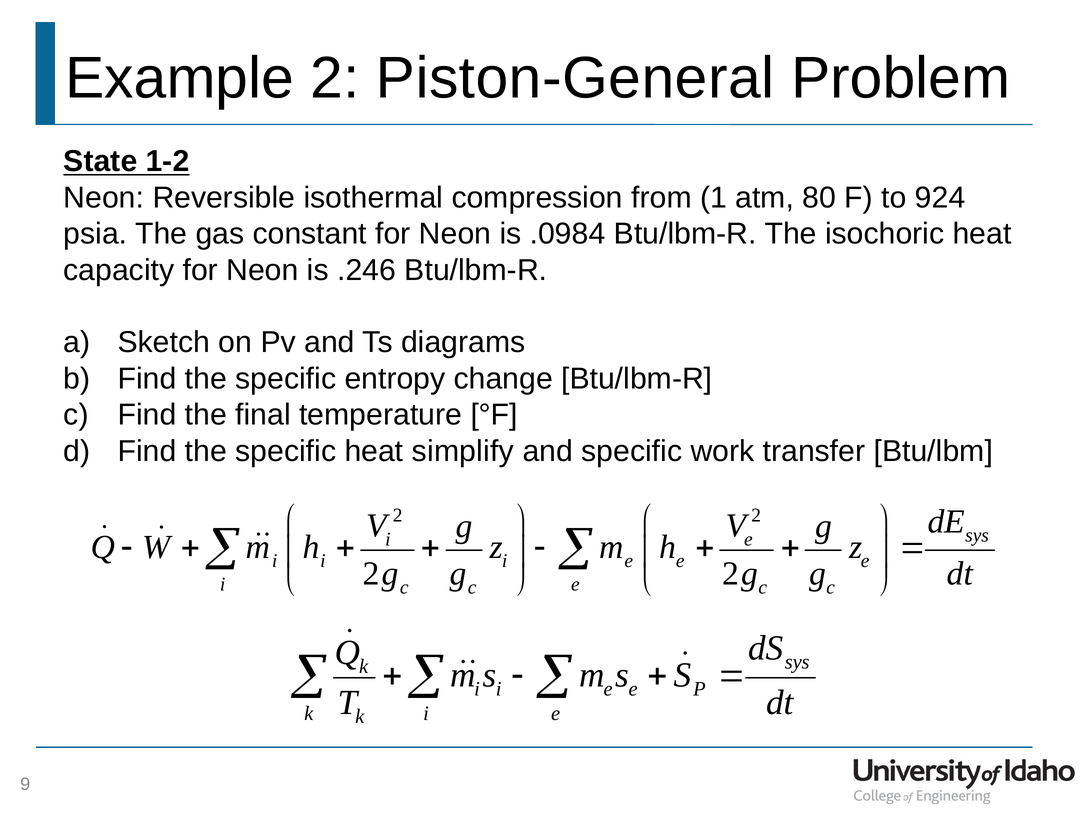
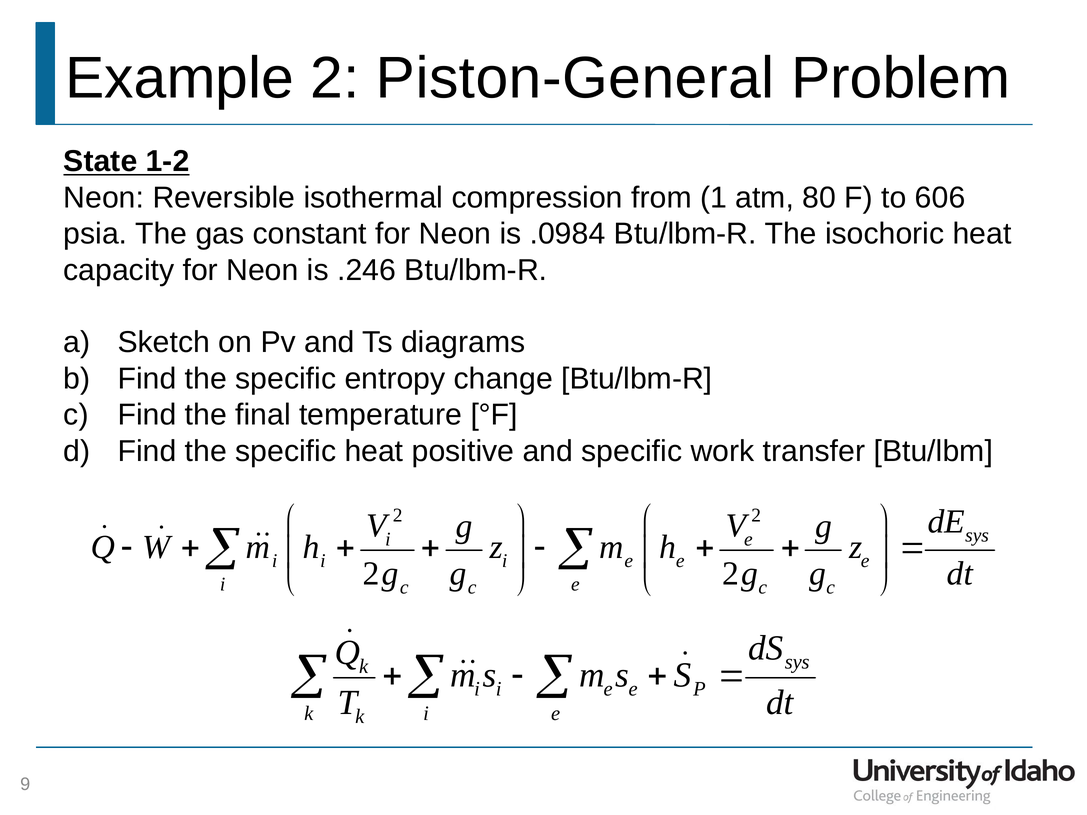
924: 924 -> 606
simplify: simplify -> positive
